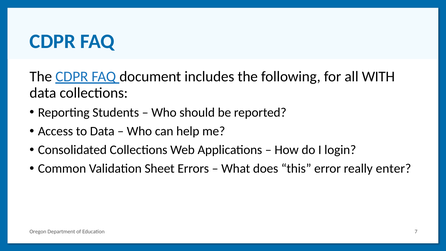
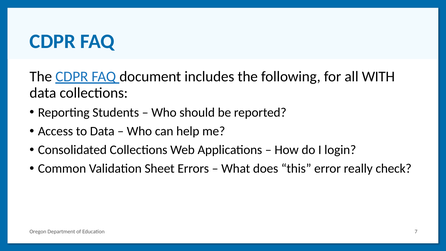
enter: enter -> check
